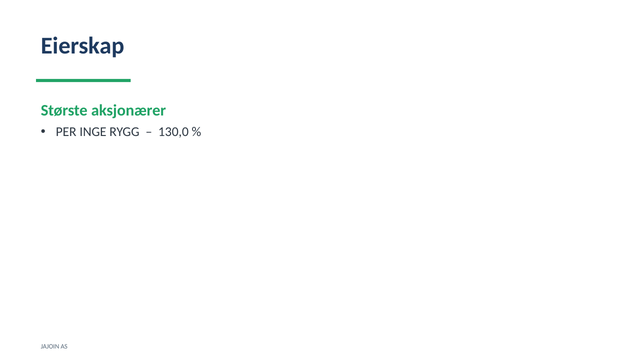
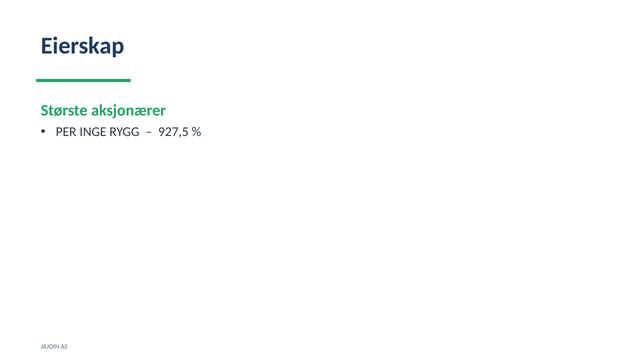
130,0: 130,0 -> 927,5
